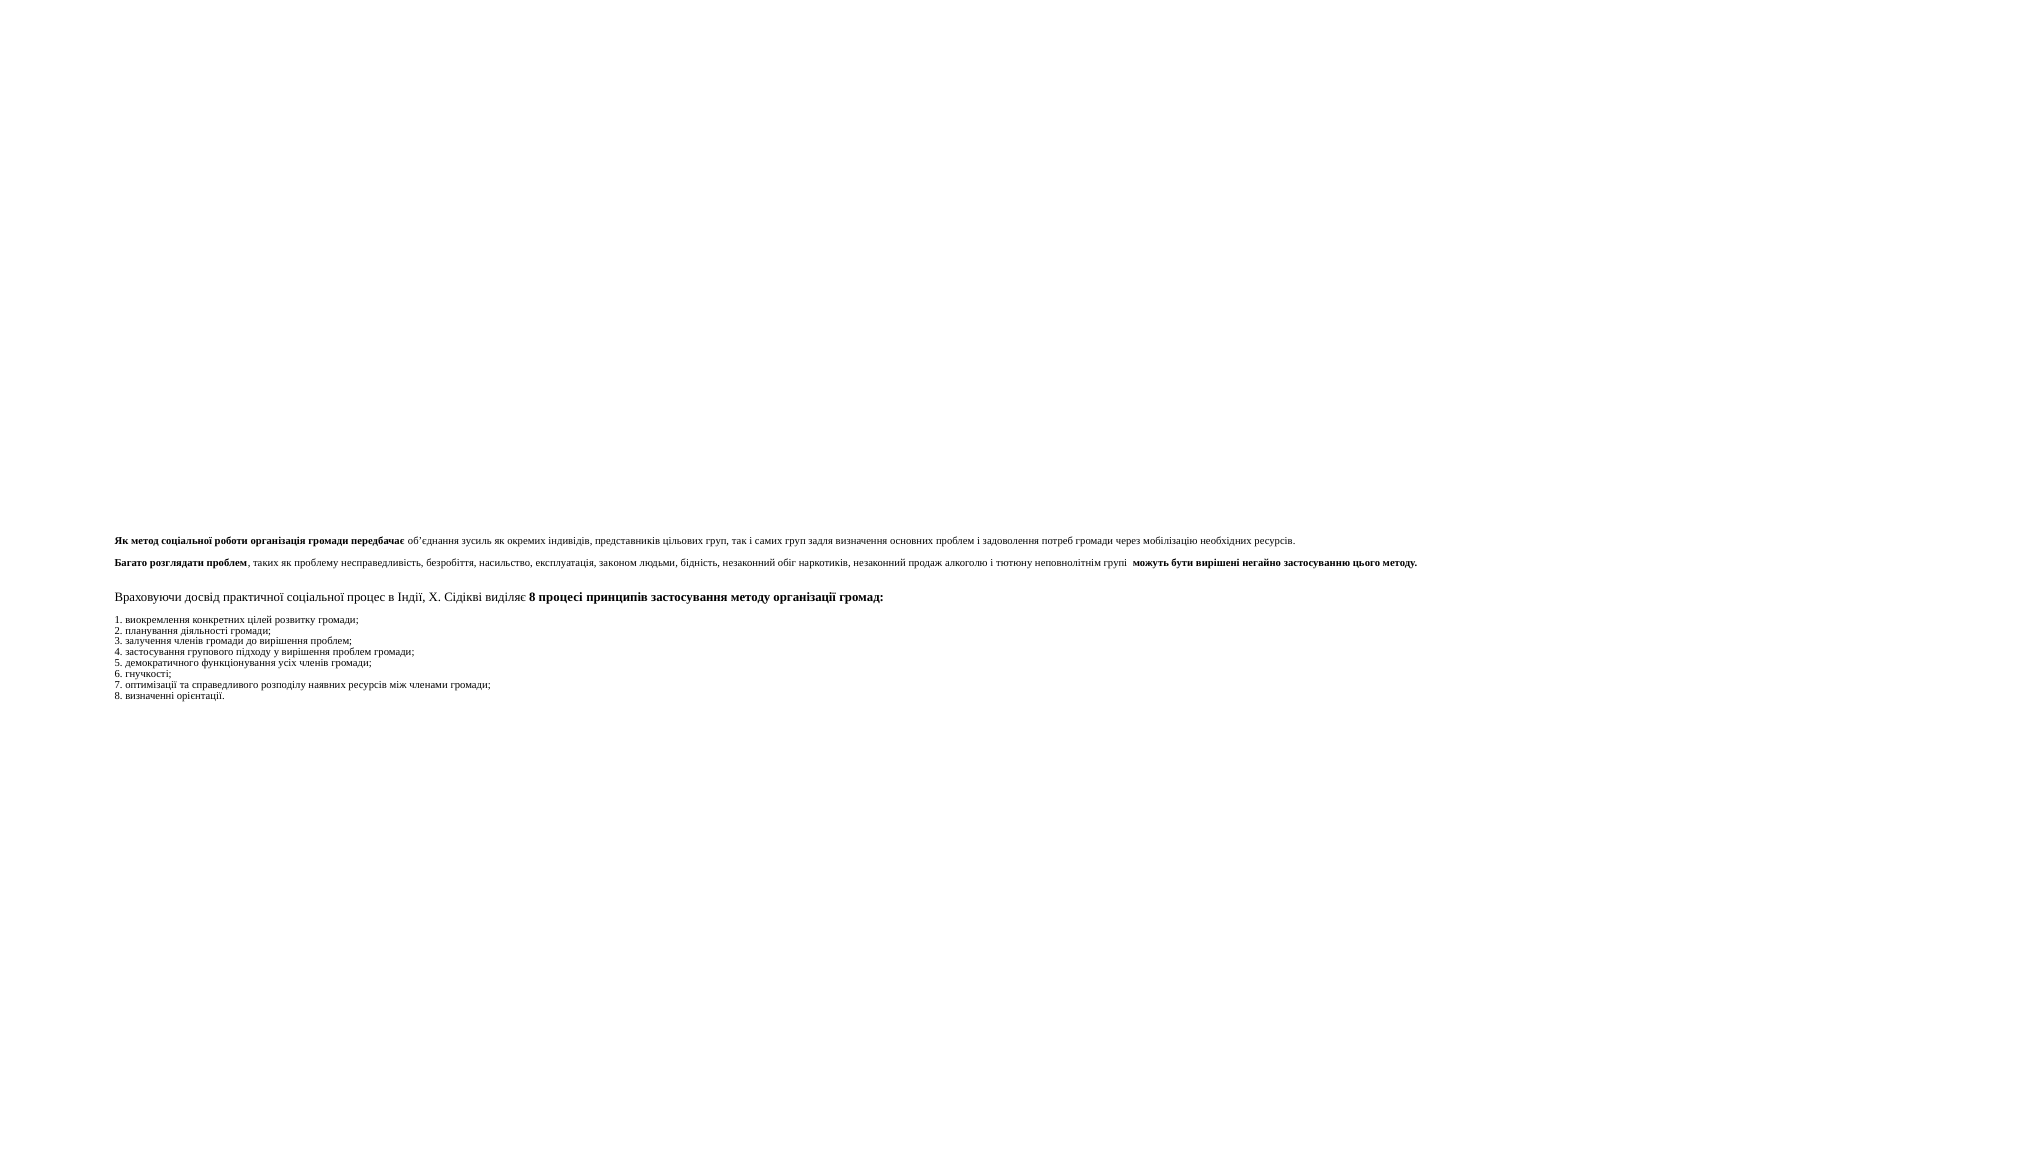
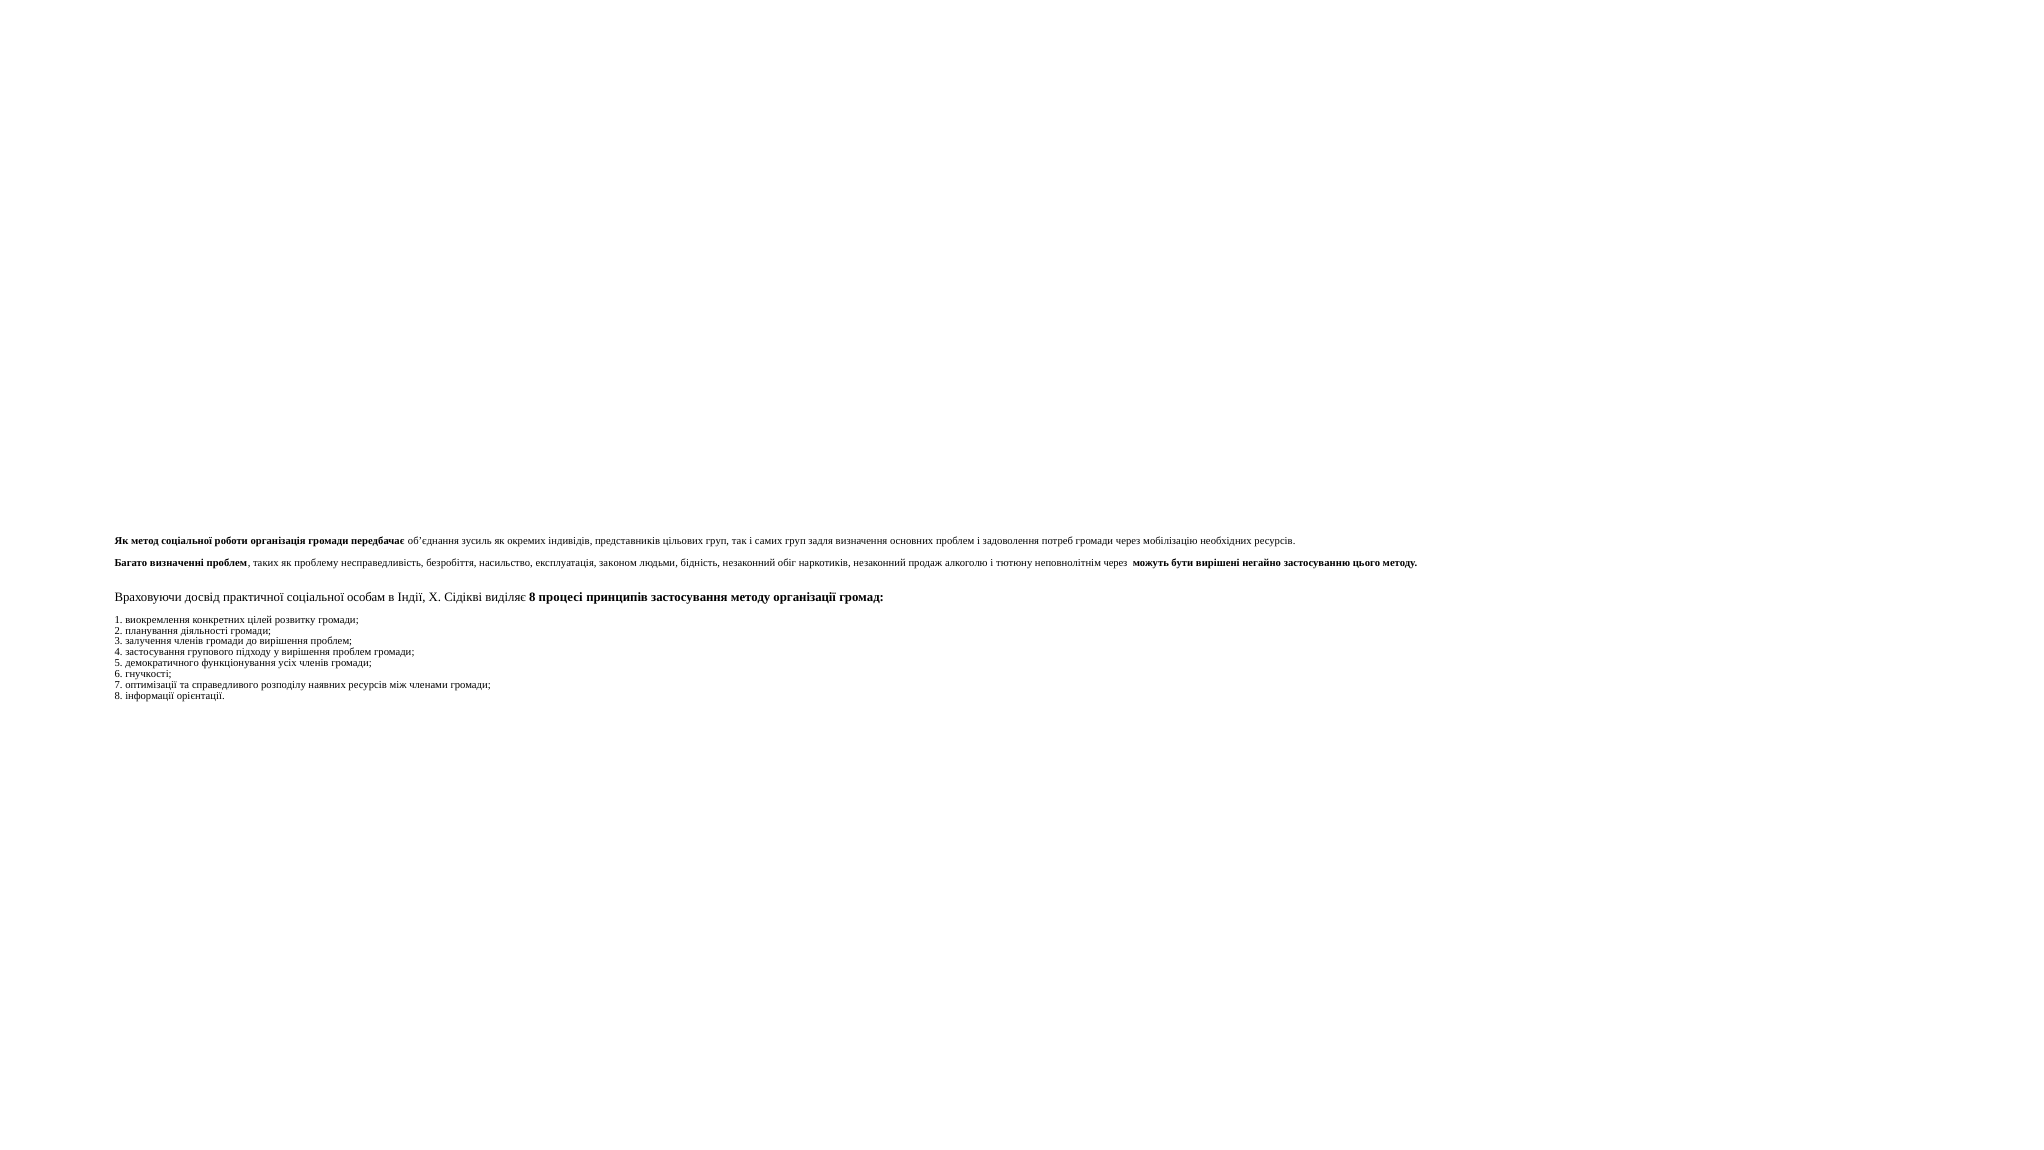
розглядати: розглядати -> визначенні
неповнолітнім групі: групі -> через
процес: процес -> особам
визначенні: визначенні -> інформації
